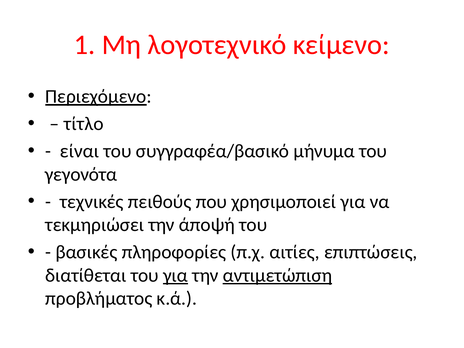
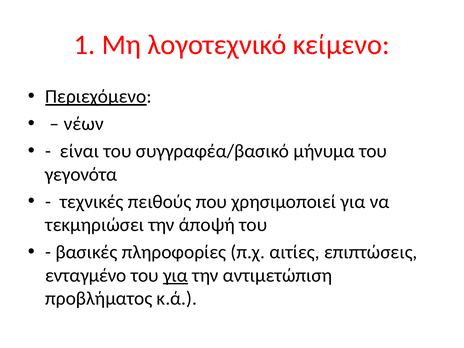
τίτλο: τίτλο -> νέων
διατίθεται: διατίθεται -> ενταγμένο
αντιμετώπιση underline: present -> none
